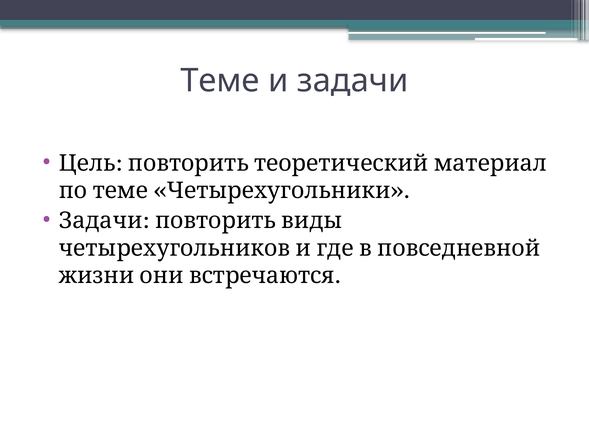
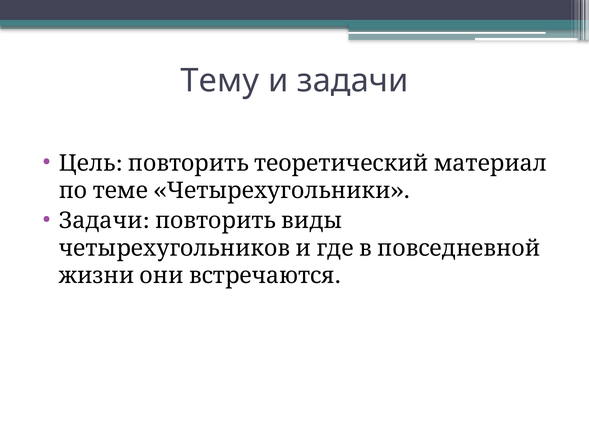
Теме: Теме -> Тему
